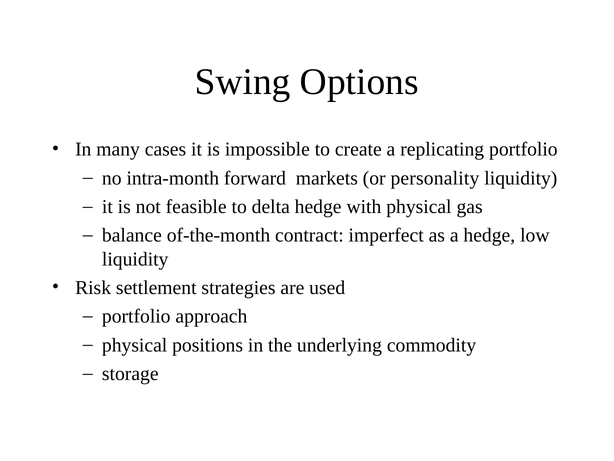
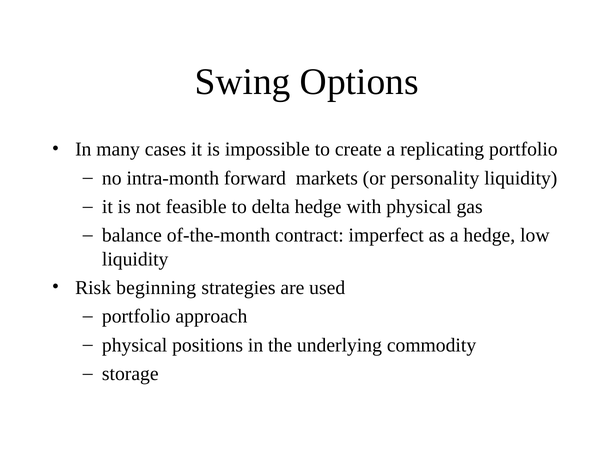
settlement: settlement -> beginning
